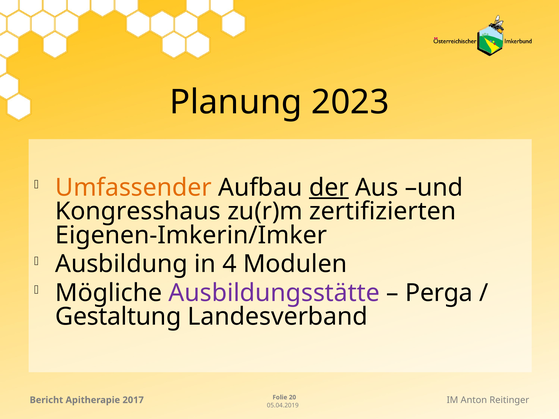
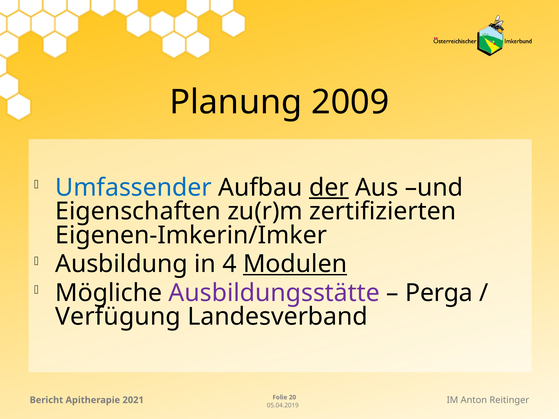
2023: 2023 -> 2009
Umfassender colour: orange -> blue
Kongresshaus: Kongresshaus -> Eigenschaften
Modulen underline: none -> present
Gestaltung: Gestaltung -> Verfügung
2017: 2017 -> 2021
